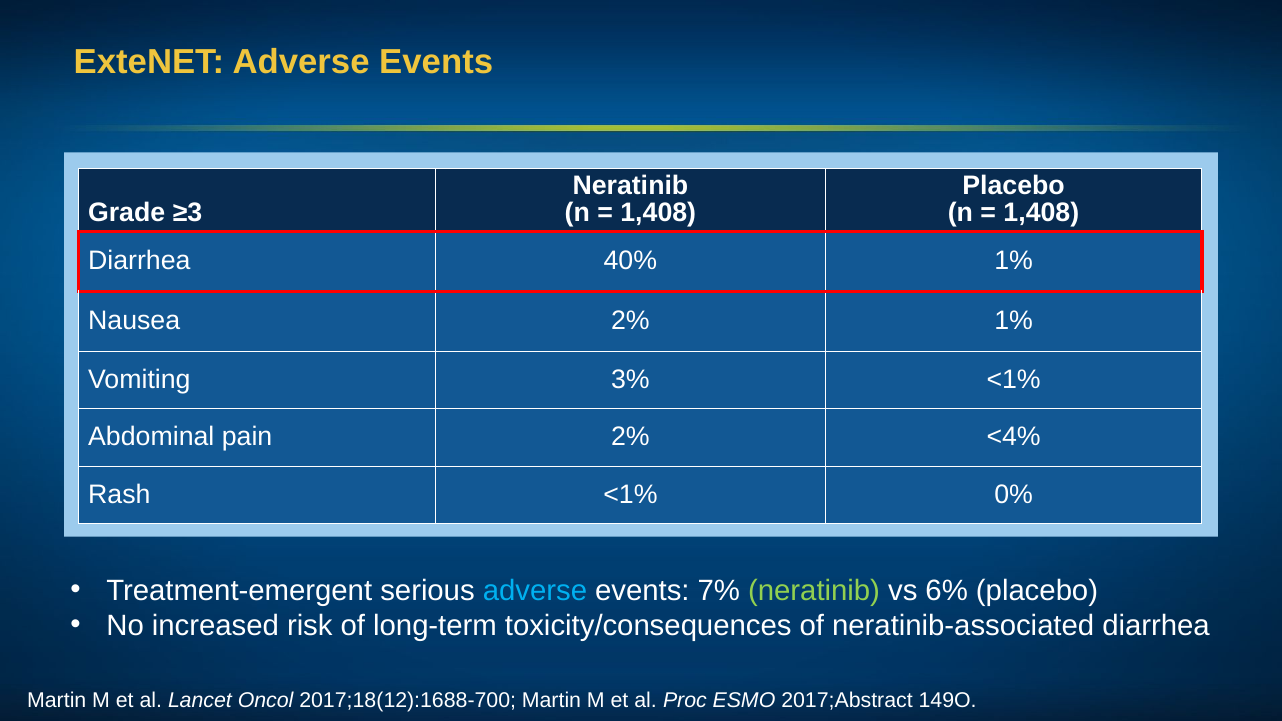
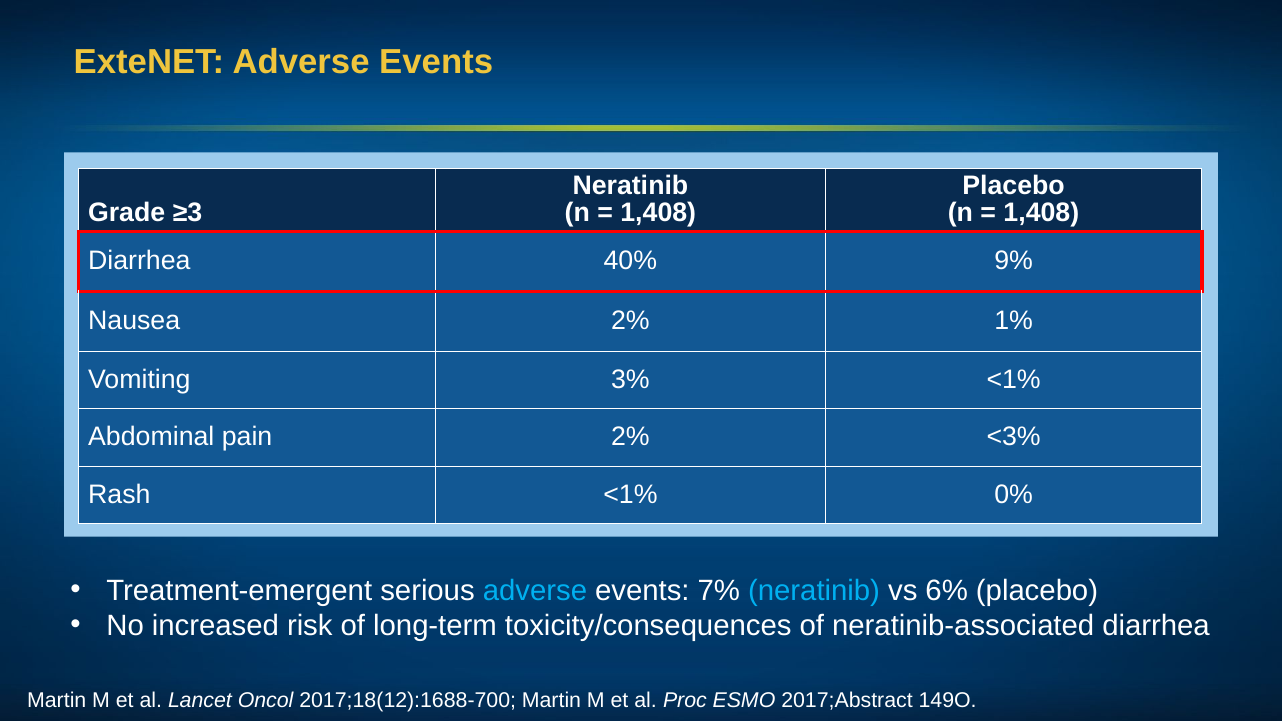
40% 1%: 1% -> 9%
<4%: <4% -> <3%
neratinib at (814, 591) colour: light green -> light blue
